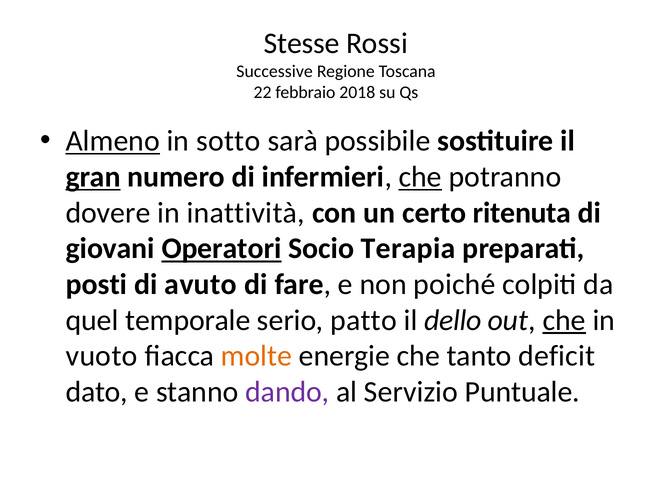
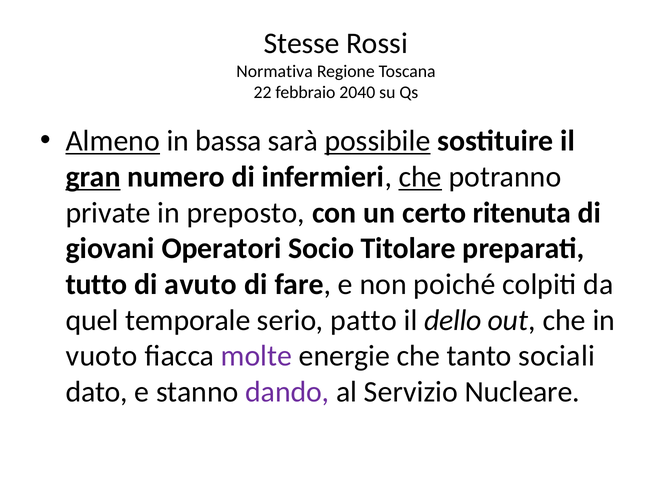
Successive: Successive -> Normativa
2018: 2018 -> 2040
sotto: sotto -> bassa
possibile underline: none -> present
dovere: dovere -> private
inattività: inattività -> preposto
Operatori underline: present -> none
Terapia: Terapia -> Titolare
posti: posti -> tutto
che at (564, 320) underline: present -> none
molte colour: orange -> purple
deficit: deficit -> sociali
Puntuale: Puntuale -> Nucleare
